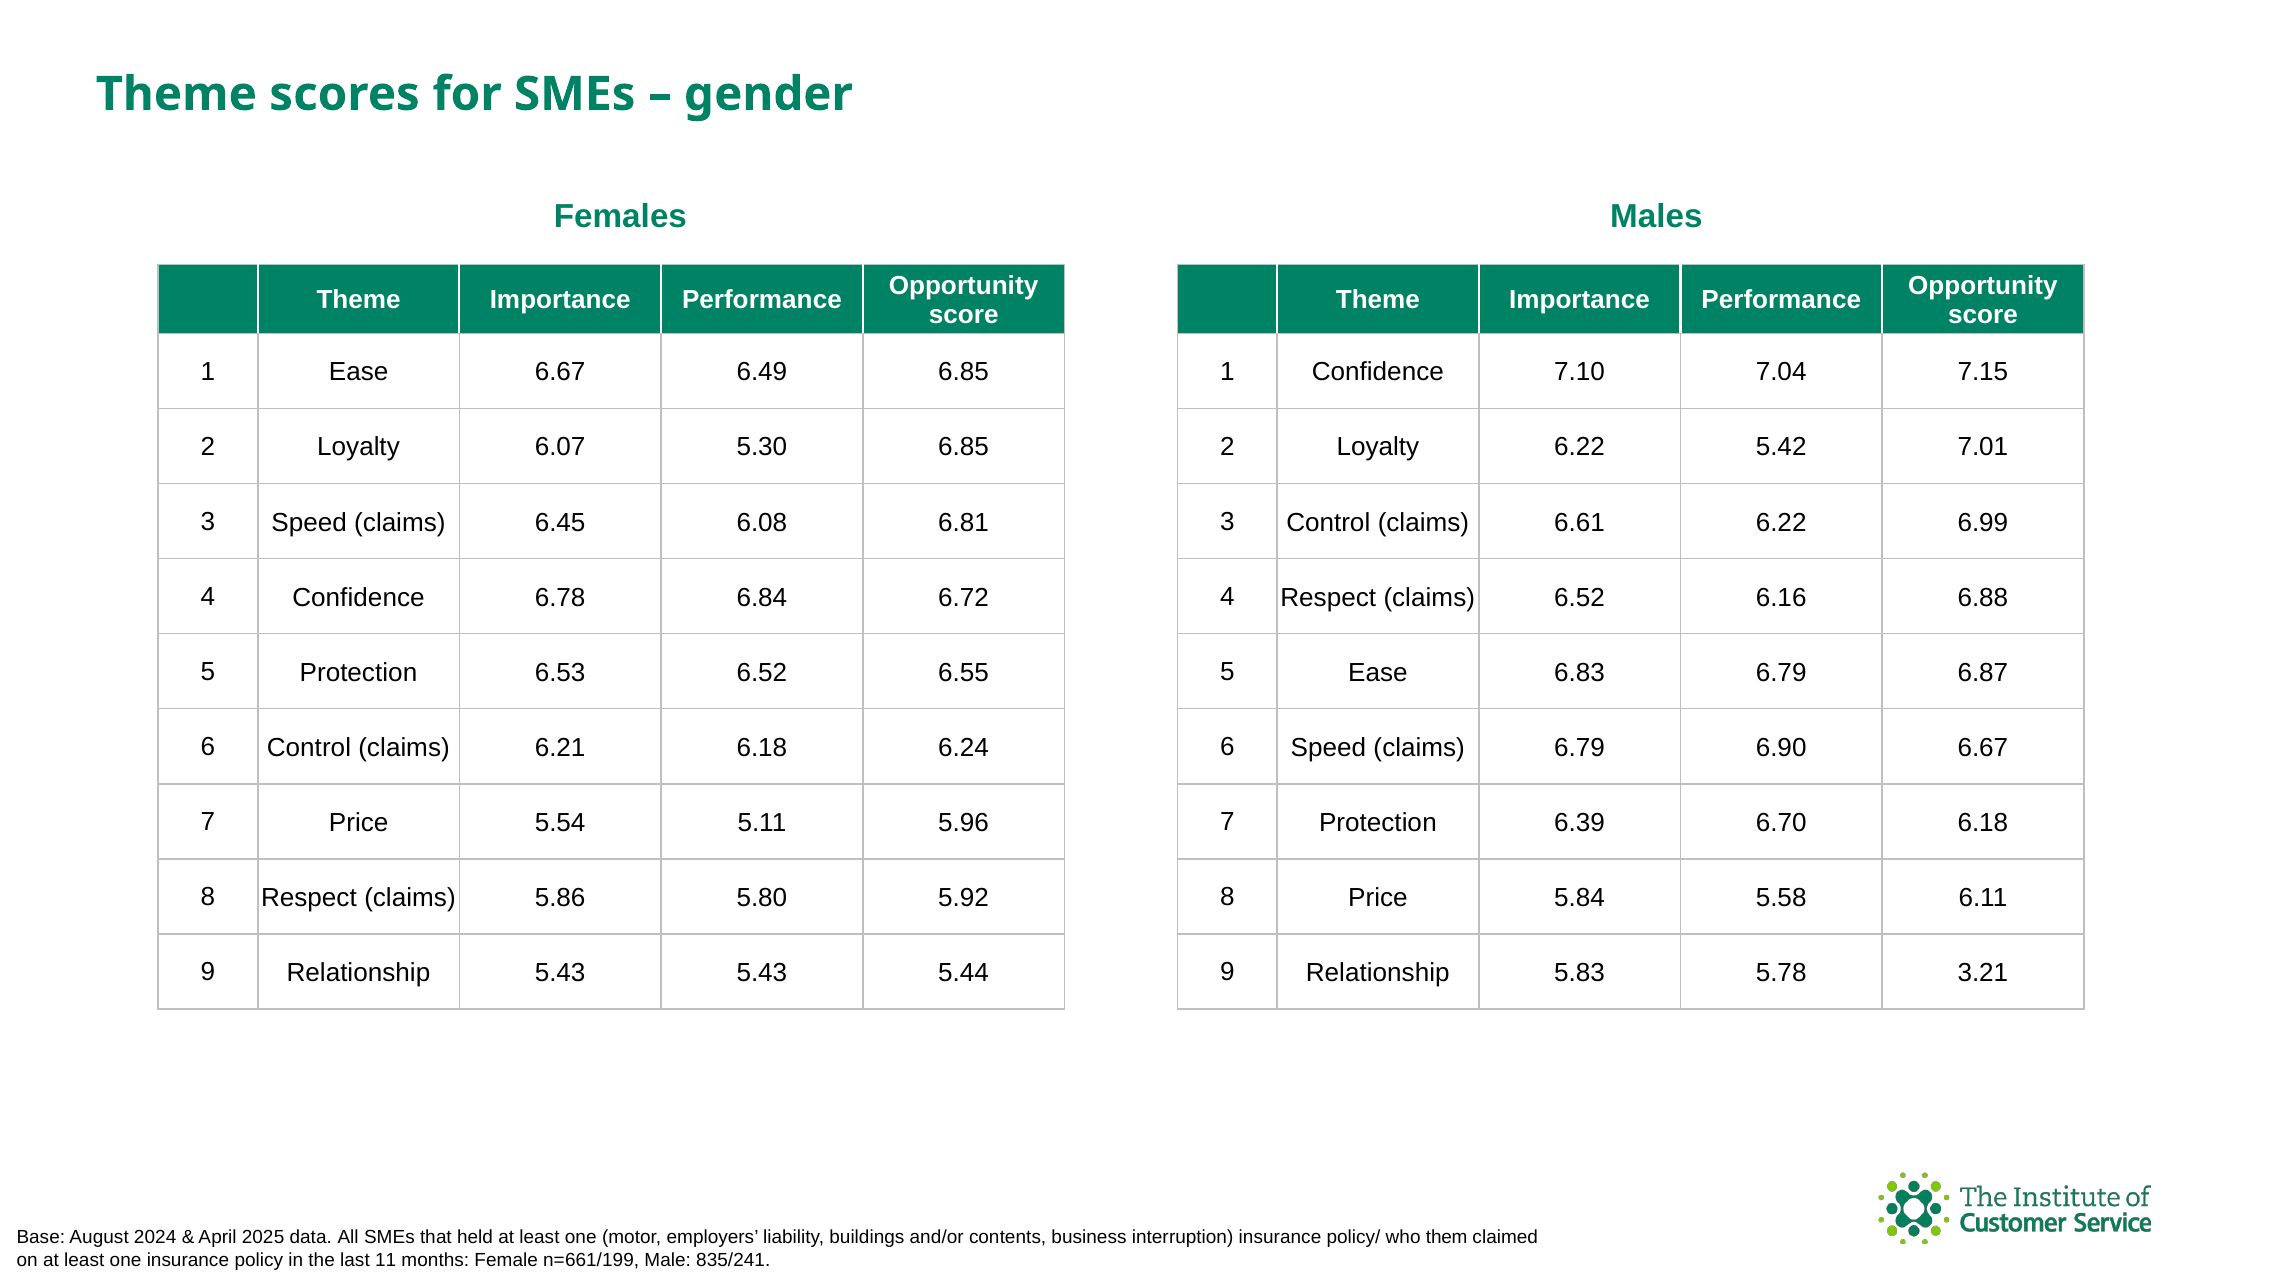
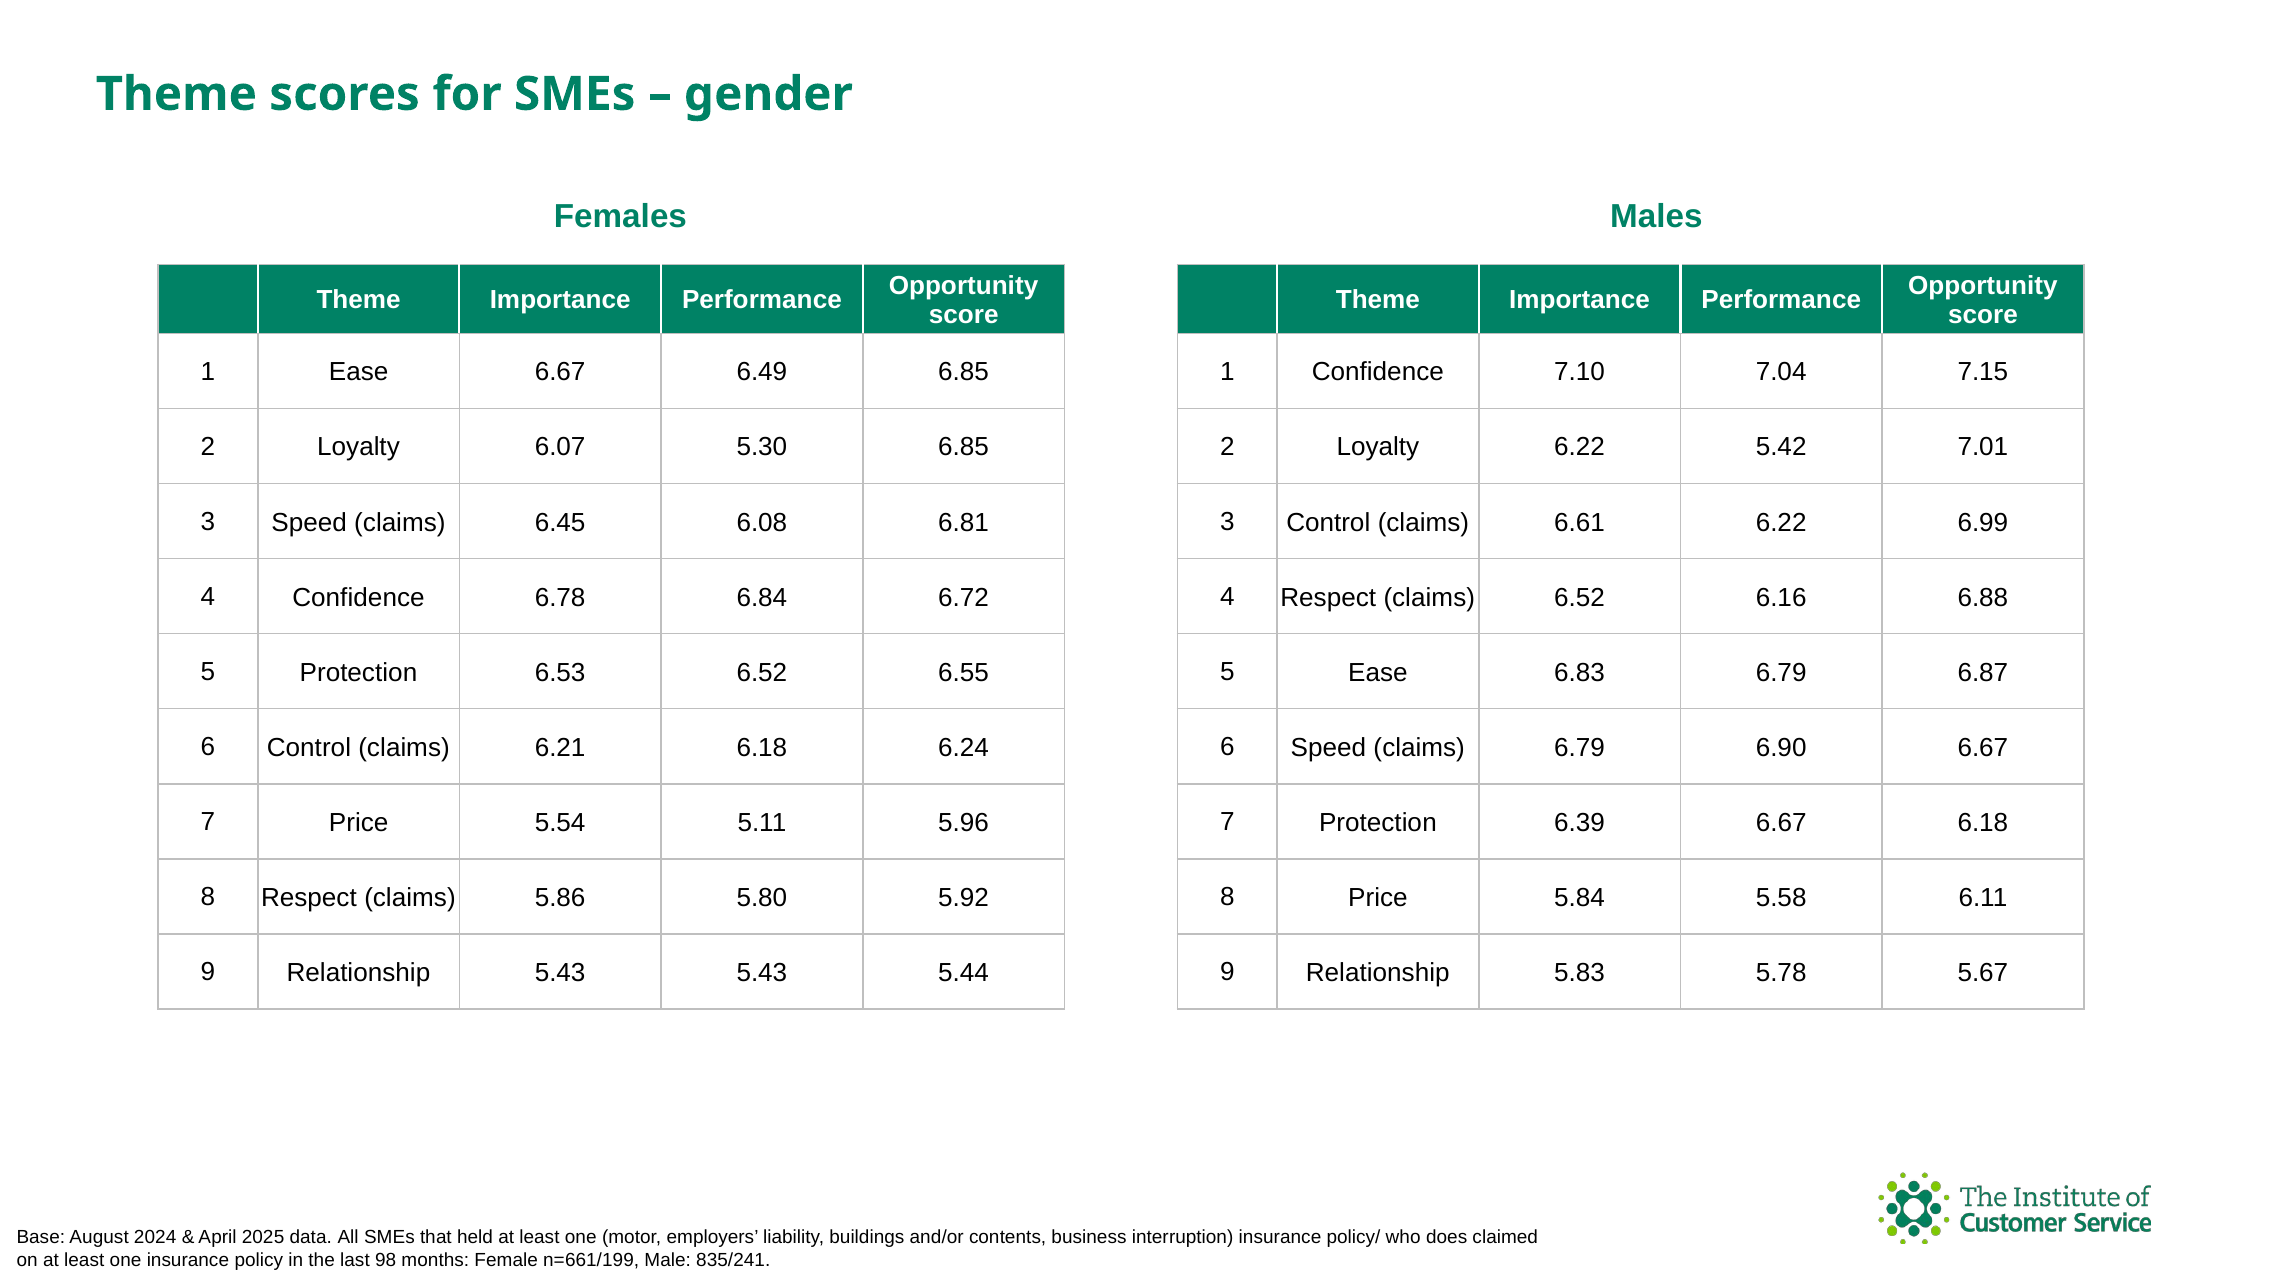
6.39 6.70: 6.70 -> 6.67
3.21: 3.21 -> 5.67
them: them -> does
11: 11 -> 98
